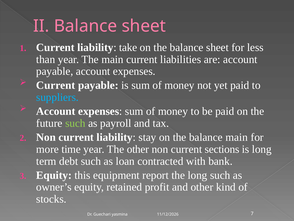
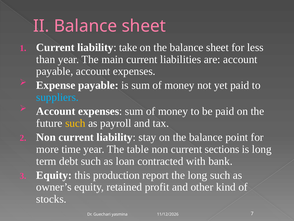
Current at (56, 85): Current -> Expense
such at (75, 123) colour: light green -> yellow
balance main: main -> point
The other: other -> table
equipment: equipment -> production
